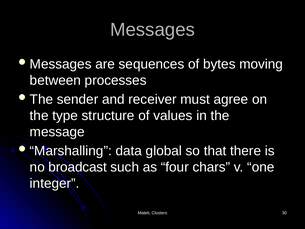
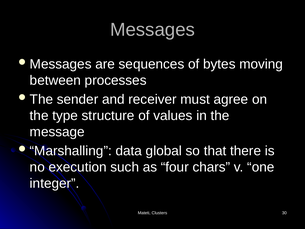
broadcast: broadcast -> execution
